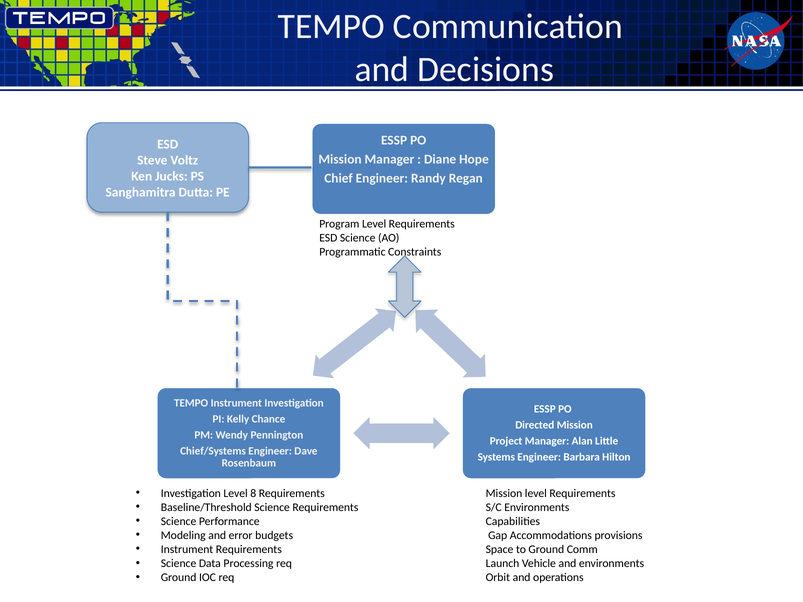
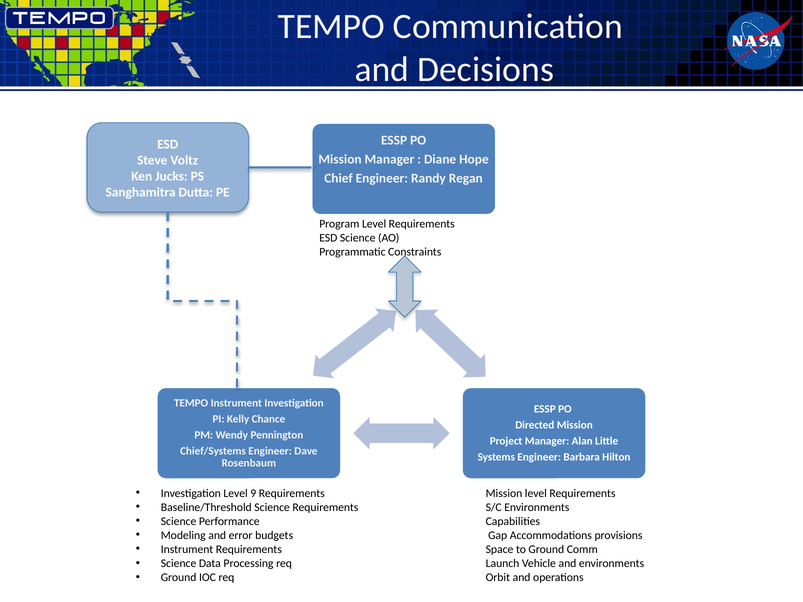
8: 8 -> 9
